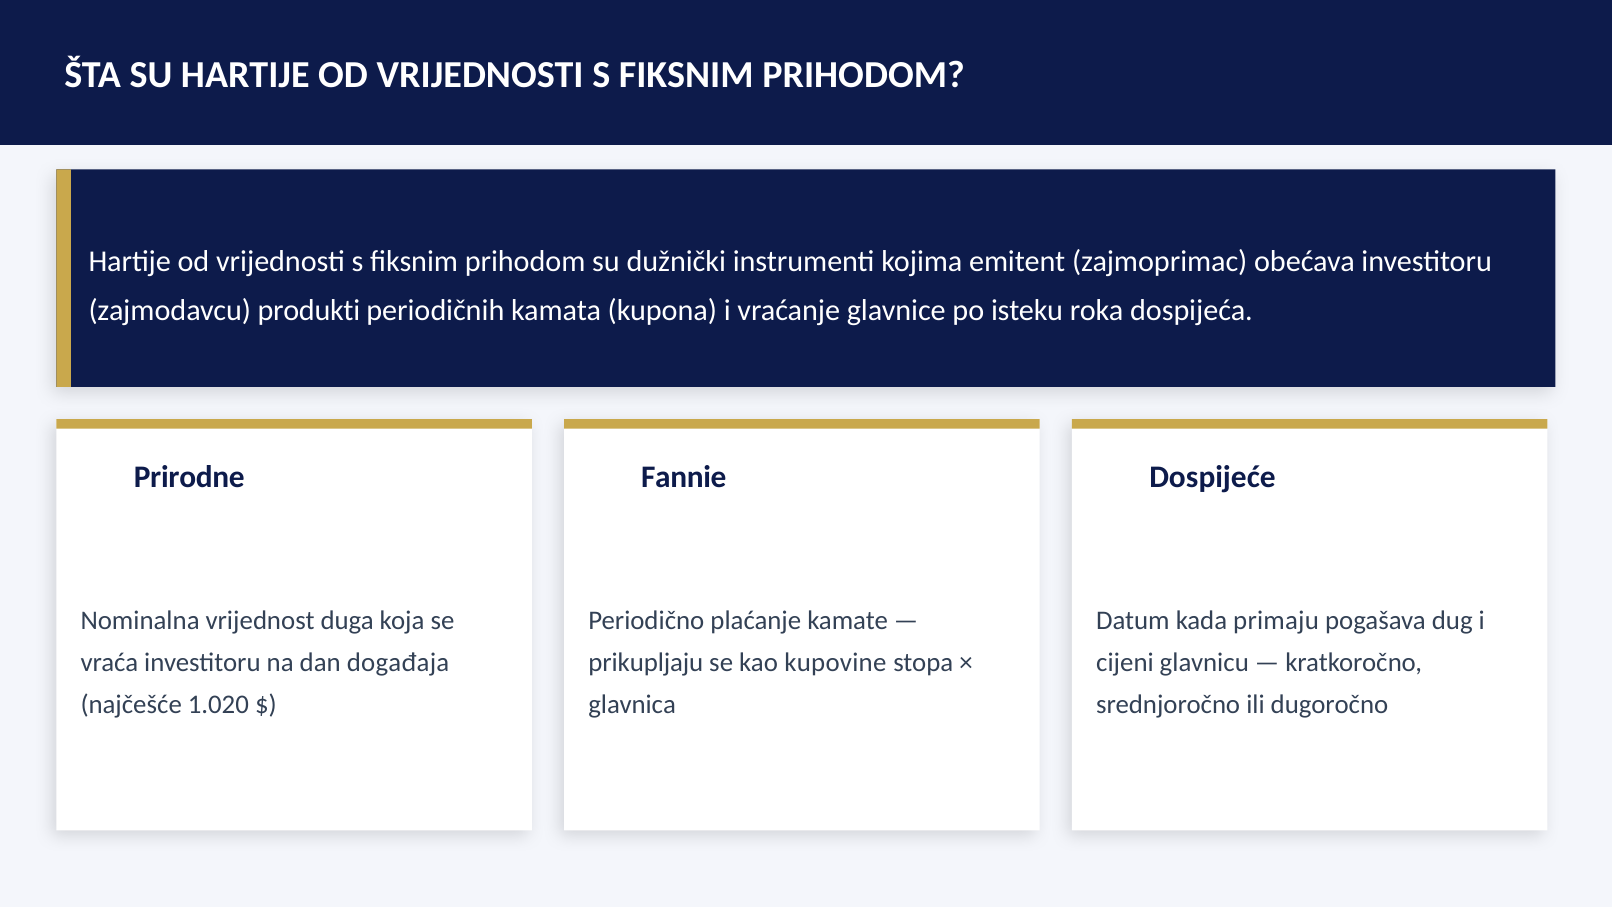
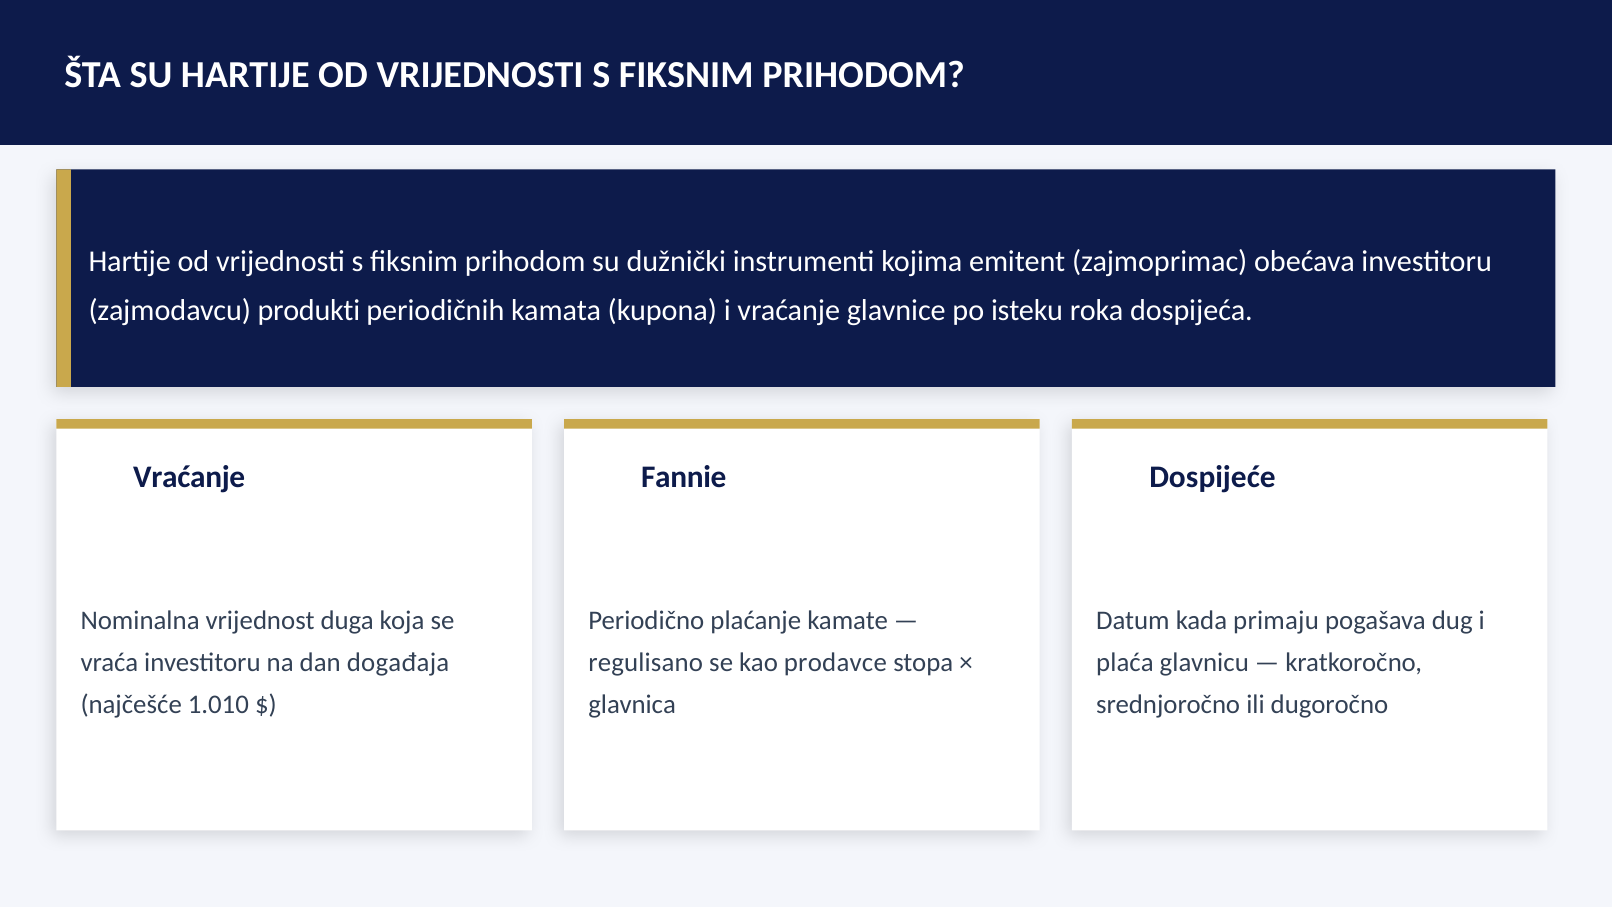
Prirodne at (189, 477): Prirodne -> Vraćanje
prikupljaju: prikupljaju -> regulisano
kupovine: kupovine -> prodavce
cijeni: cijeni -> plaća
1.020: 1.020 -> 1.010
